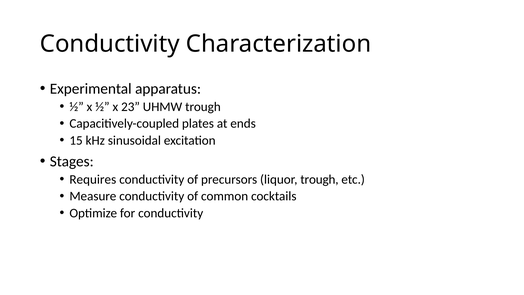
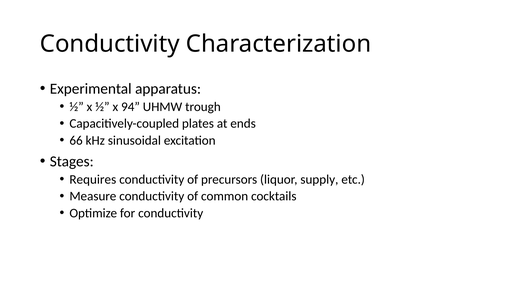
23: 23 -> 94
15: 15 -> 66
liquor trough: trough -> supply
